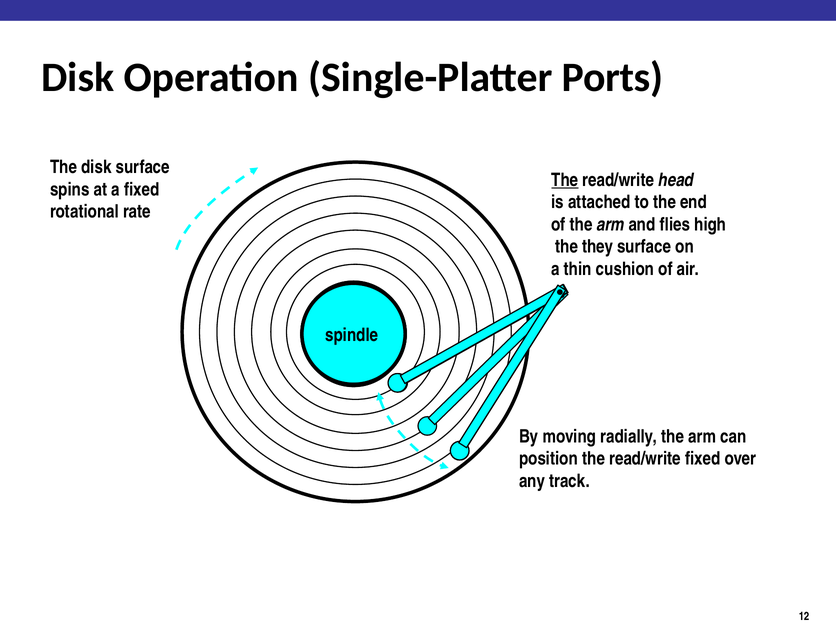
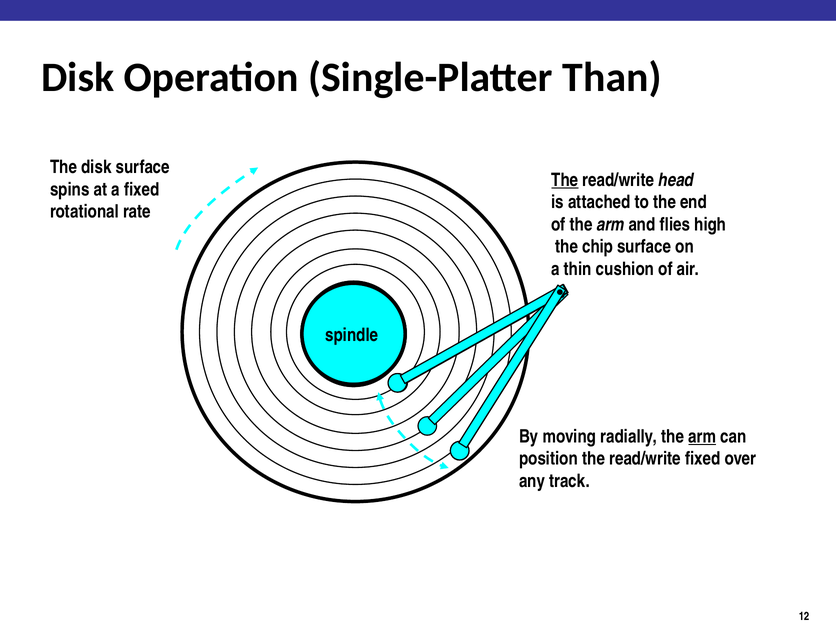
Ports: Ports -> Than
they: they -> chip
arm at (702, 437) underline: none -> present
